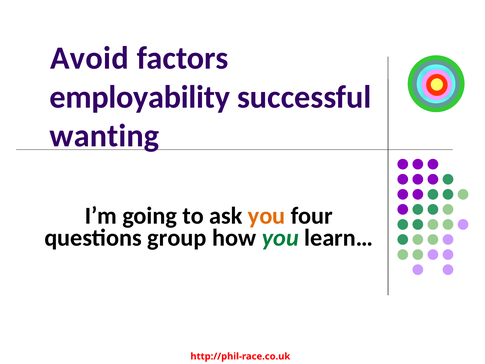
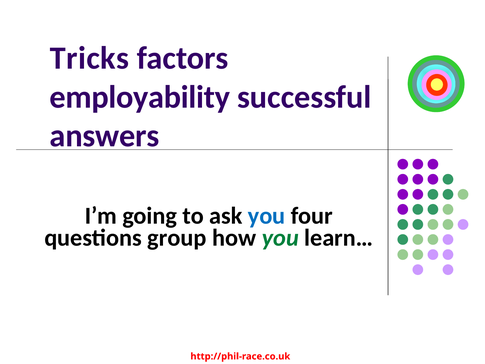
Avoid: Avoid -> Tricks
wanting: wanting -> answers
you at (267, 216) colour: orange -> blue
